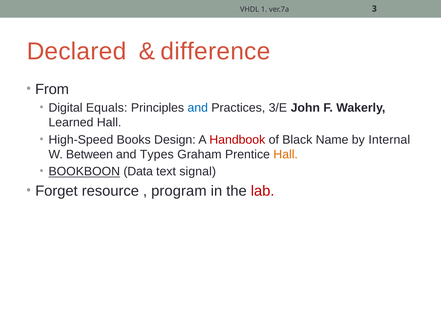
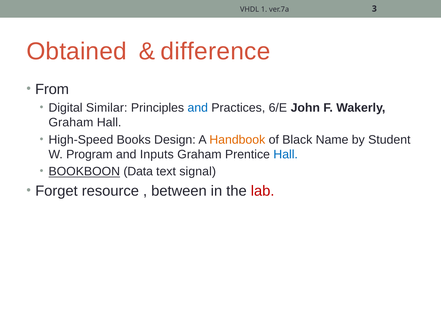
Declared: Declared -> Obtained
Equals: Equals -> Similar
3/E: 3/E -> 6/E
Learned at (71, 122): Learned -> Graham
Handbook colour: red -> orange
Internal: Internal -> Student
Between: Between -> Program
Types: Types -> Inputs
Hall at (286, 154) colour: orange -> blue
program: program -> between
